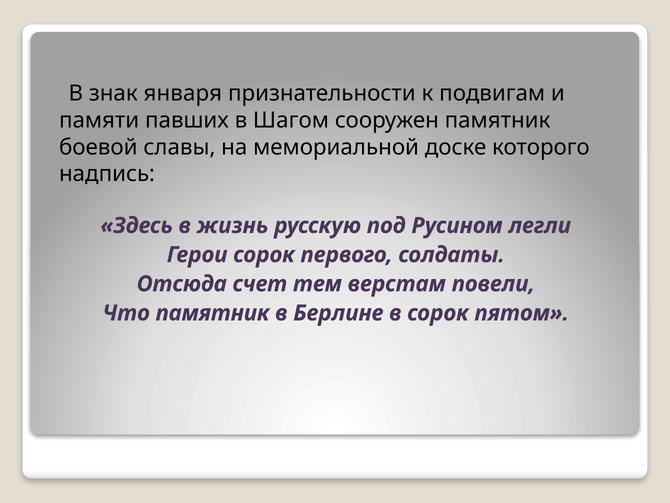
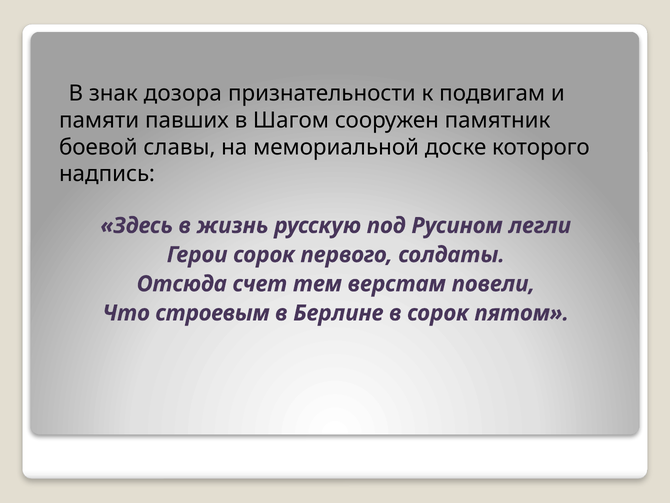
января: января -> дозора
Что памятник: памятник -> строевым
